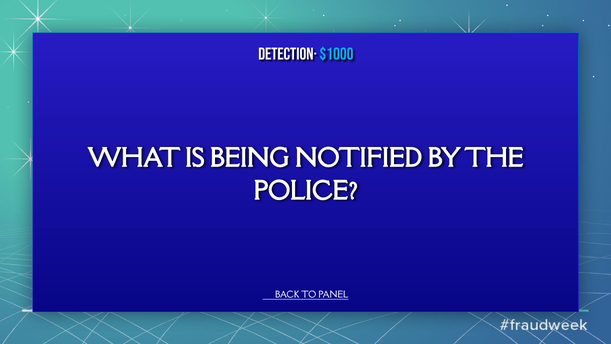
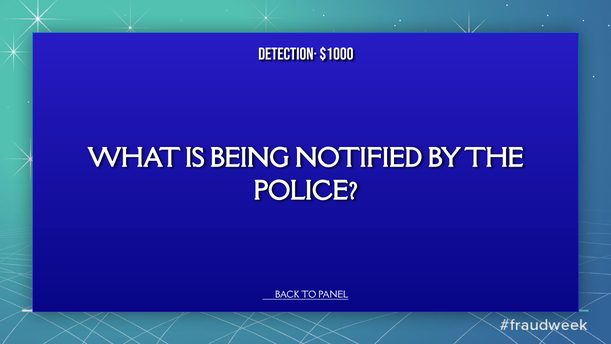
$1000 colour: light blue -> white
